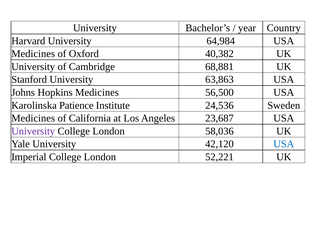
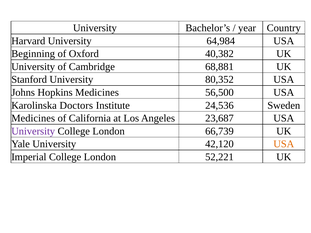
Medicines at (33, 54): Medicines -> Beginning
63,863: 63,863 -> 80,352
Patience: Patience -> Doctors
58,036: 58,036 -> 66,739
USA at (284, 144) colour: blue -> orange
